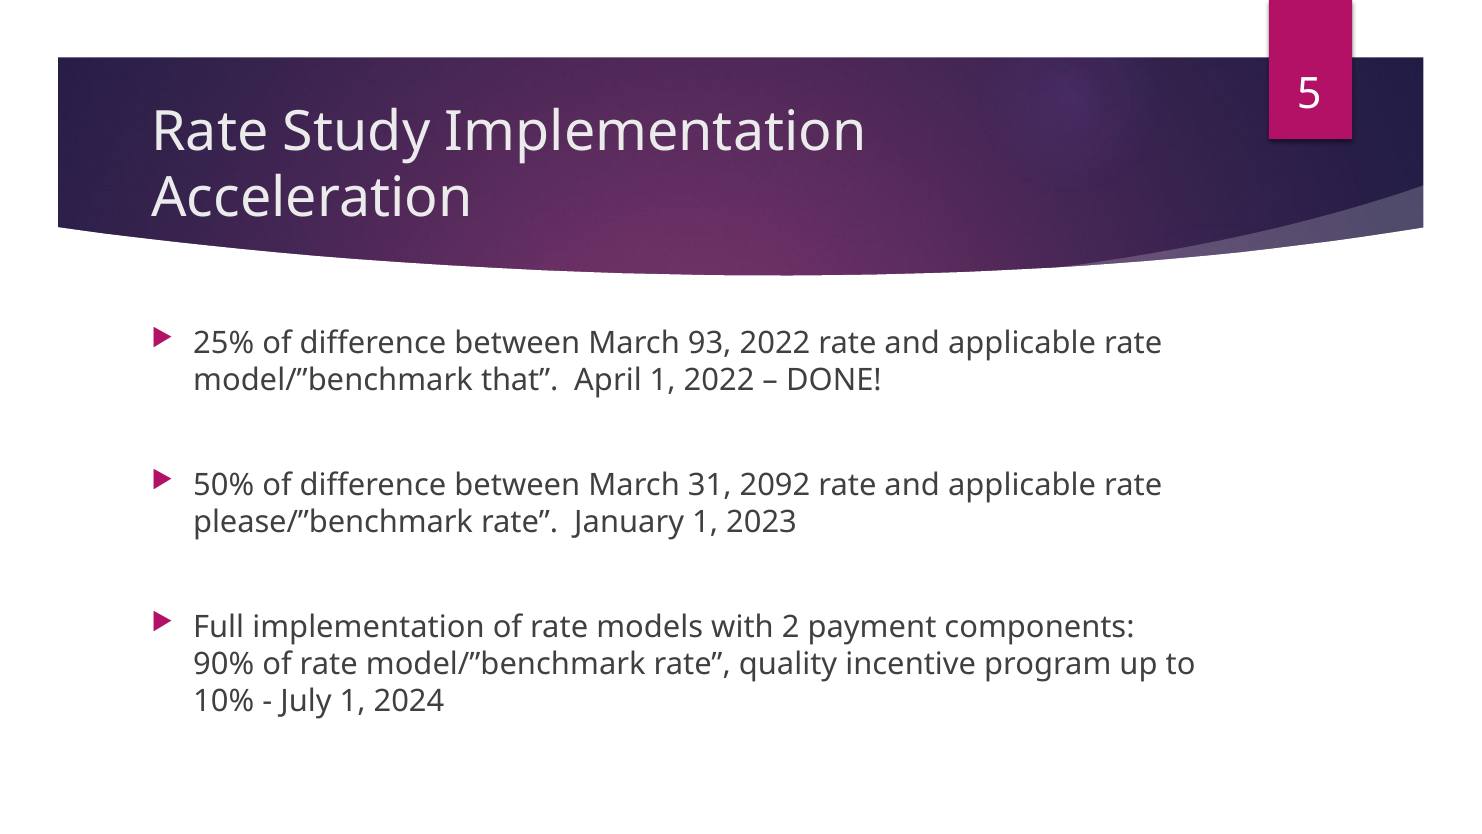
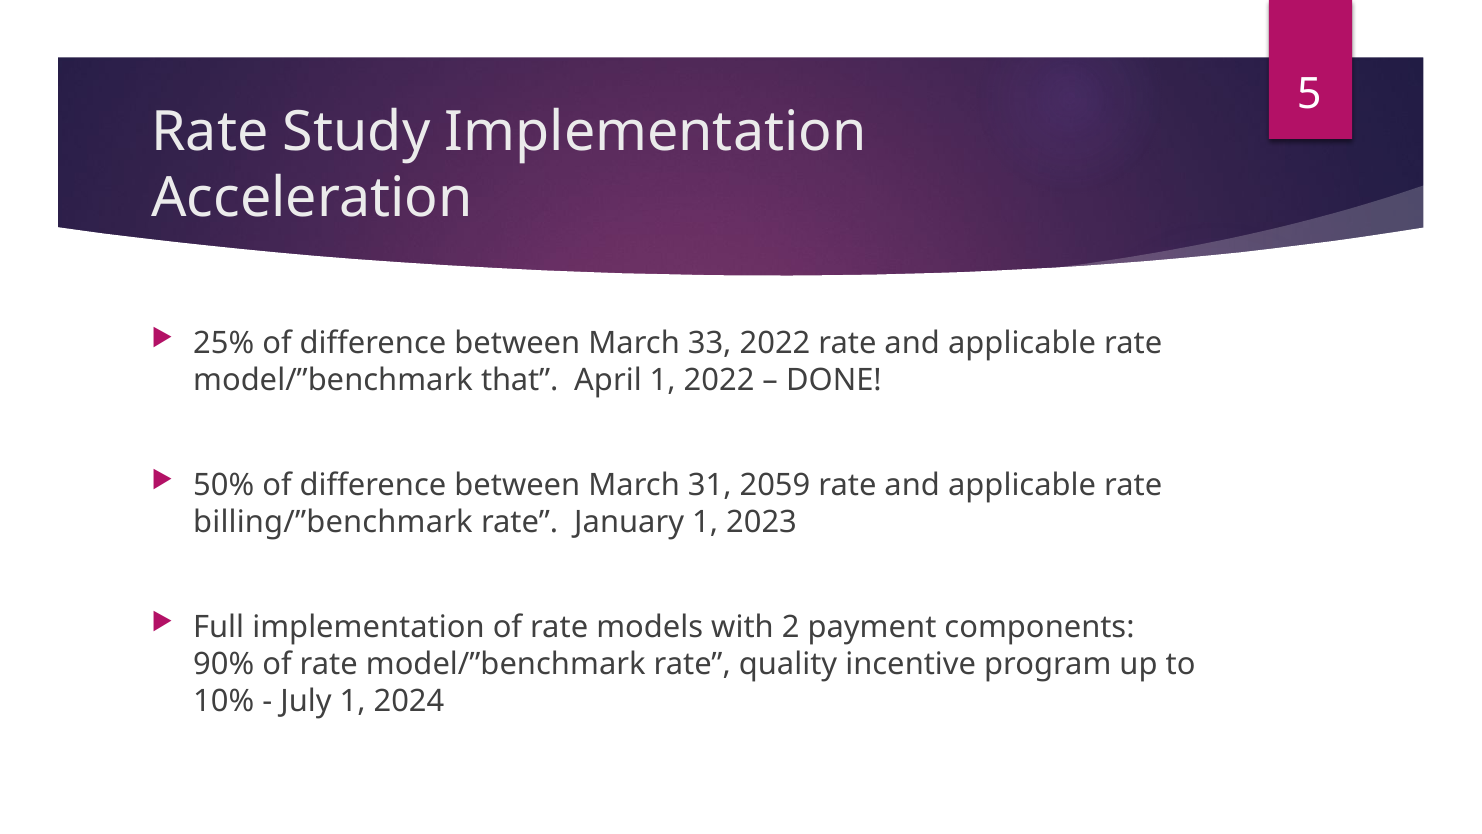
93: 93 -> 33
2092: 2092 -> 2059
please/”benchmark: please/”benchmark -> billing/”benchmark
